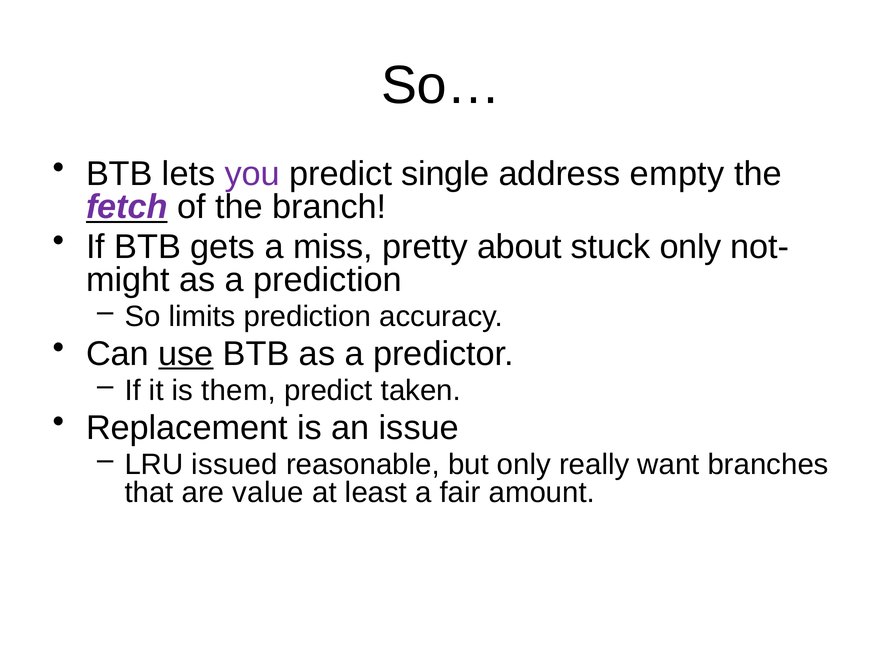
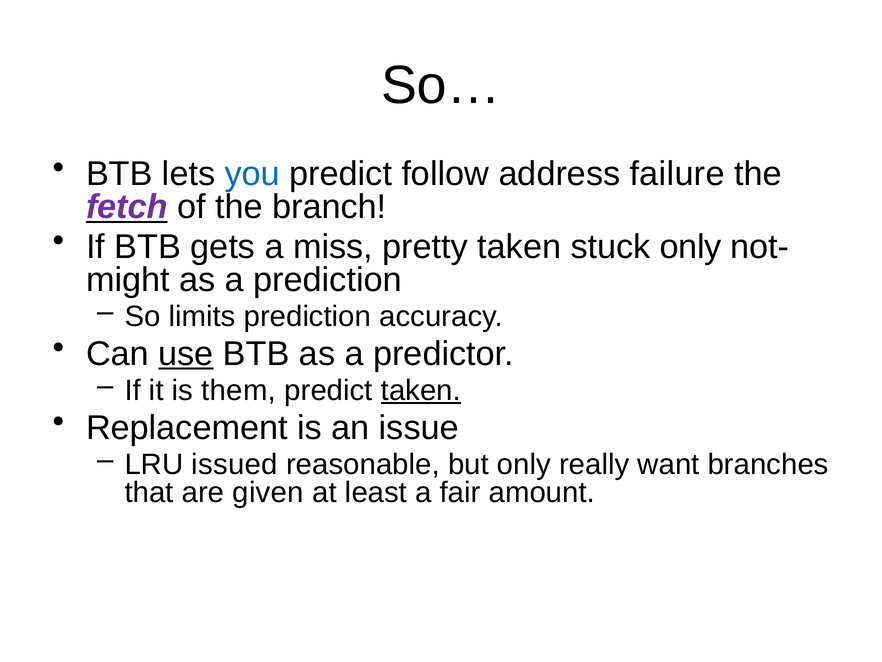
you colour: purple -> blue
single: single -> follow
empty: empty -> failure
pretty about: about -> taken
taken at (421, 390) underline: none -> present
value: value -> given
